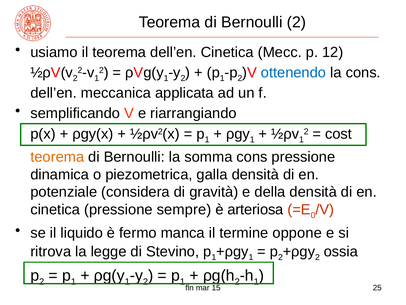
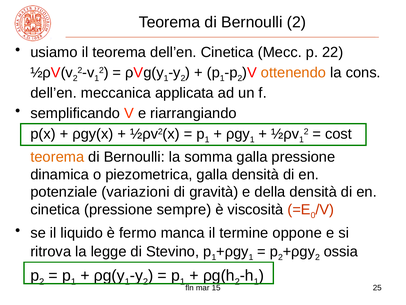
12: 12 -> 22
ottenendo colour: blue -> orange
somma cons: cons -> galla
considera: considera -> variazioni
arteriosa: arteriosa -> viscosità
